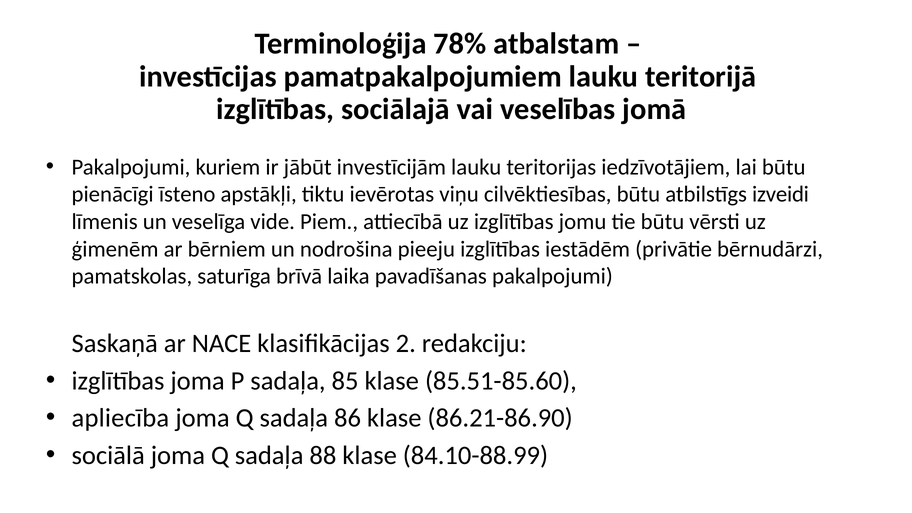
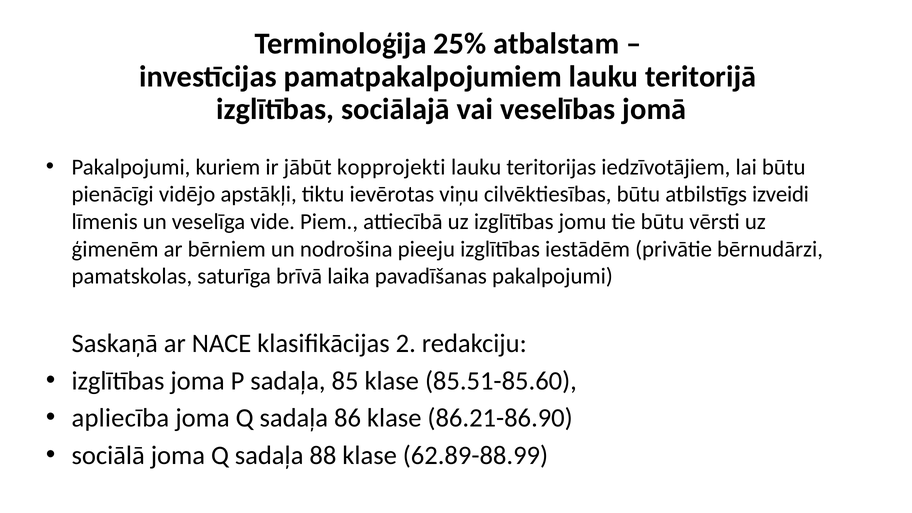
78%: 78% -> 25%
investīcijām: investīcijām -> kopprojekti
īsteno: īsteno -> vidējo
84.10-88.99: 84.10-88.99 -> 62.89-88.99
